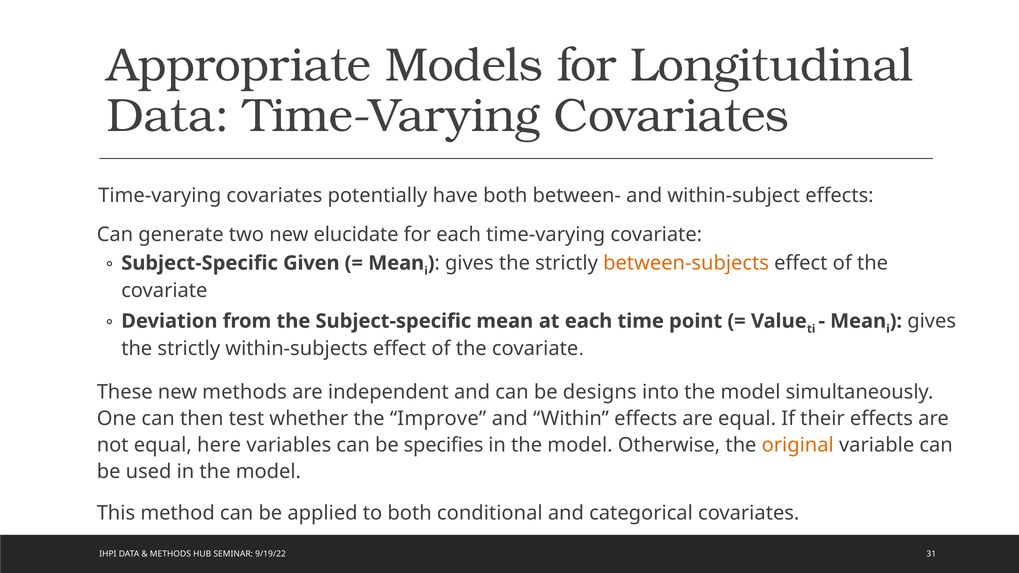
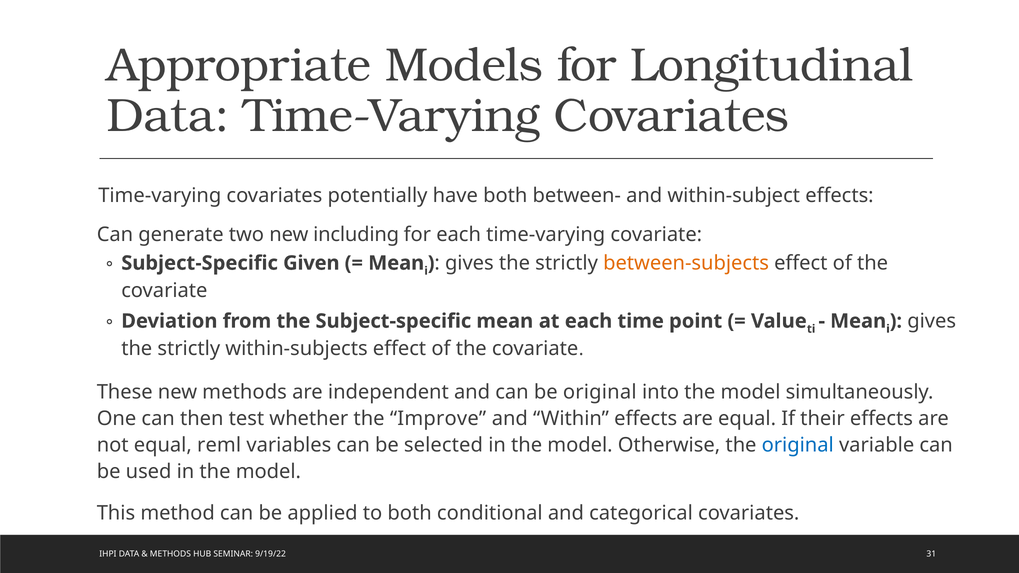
elucidate: elucidate -> including
be designs: designs -> original
here: here -> reml
specifies: specifies -> selected
original at (798, 445) colour: orange -> blue
